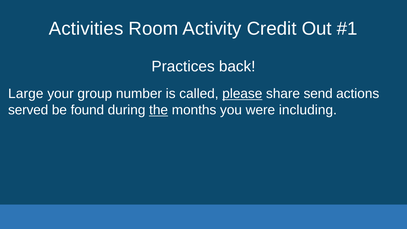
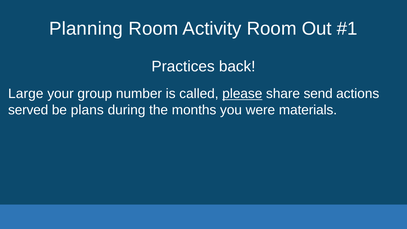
Activities: Activities -> Planning
Activity Credit: Credit -> Room
found: found -> plans
the underline: present -> none
including: including -> materials
